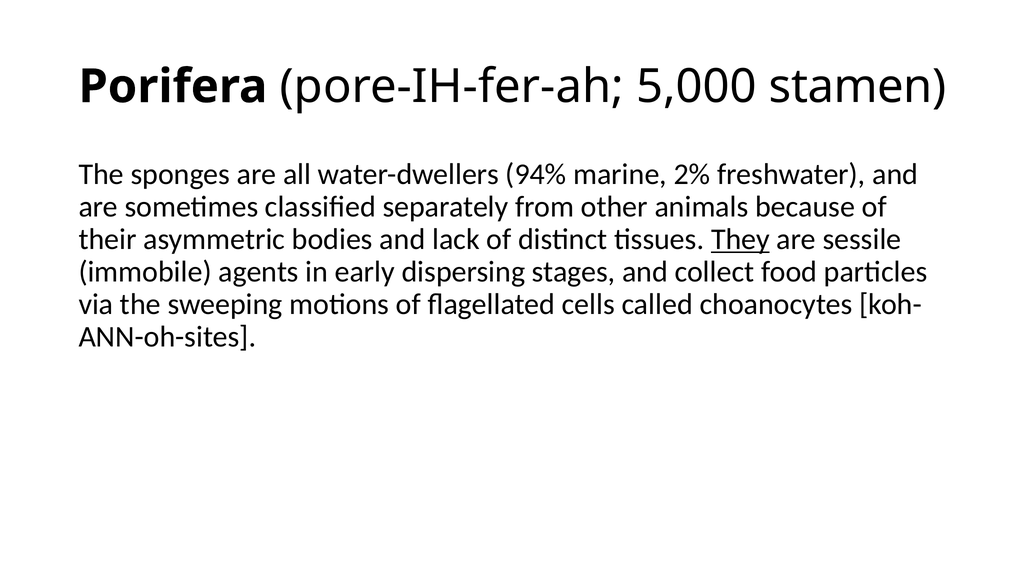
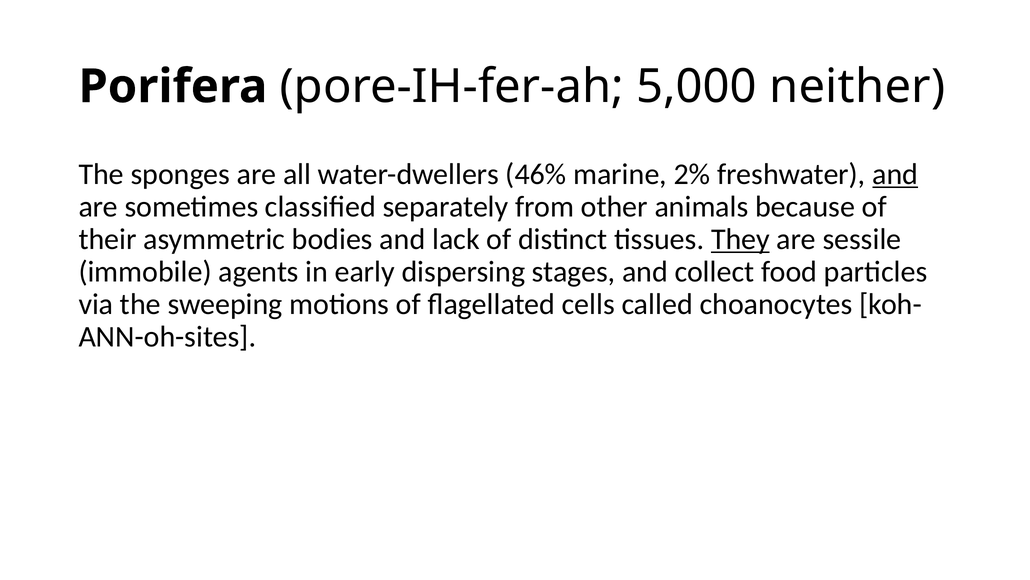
stamen: stamen -> neither
94%: 94% -> 46%
and at (895, 174) underline: none -> present
